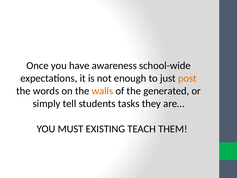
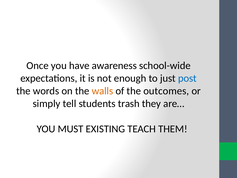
post colour: orange -> blue
generated: generated -> outcomes
tasks: tasks -> trash
